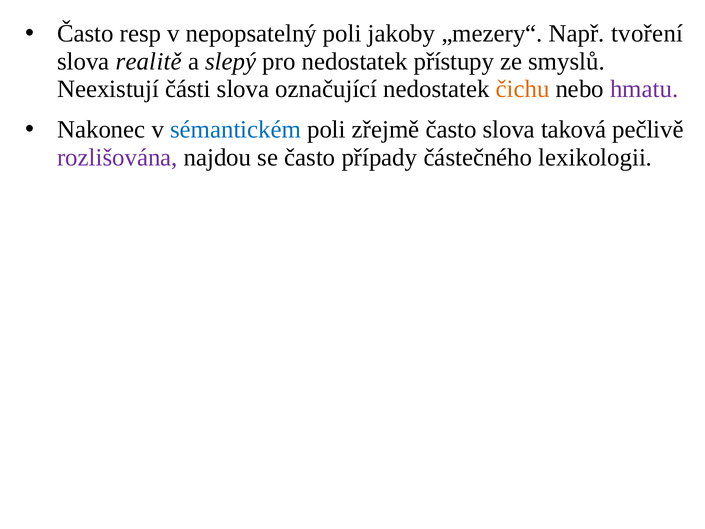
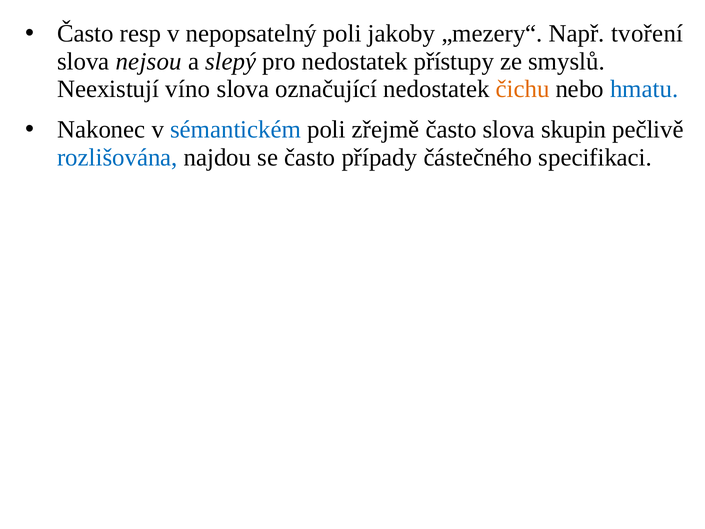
realitě: realitě -> nejsou
části: části -> víno
hmatu colour: purple -> blue
taková: taková -> skupin
rozlišována colour: purple -> blue
lexikologii: lexikologii -> specifikaci
